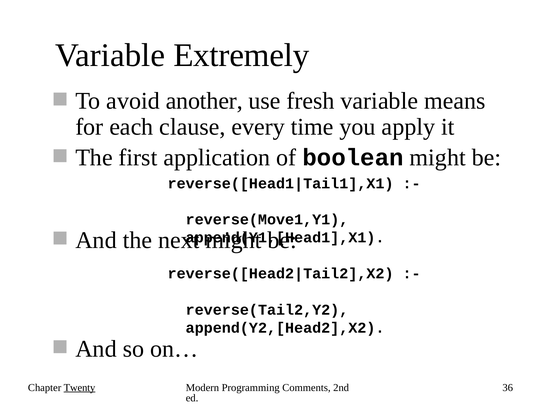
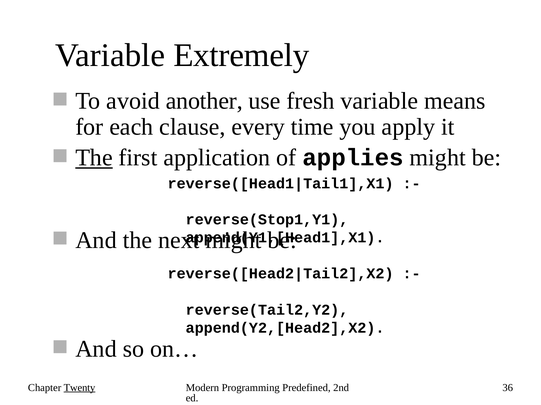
The at (94, 158) underline: none -> present
boolean: boolean -> applies
reverse(Move1,Y1: reverse(Move1,Y1 -> reverse(Stop1,Y1
Comments: Comments -> Predefined
